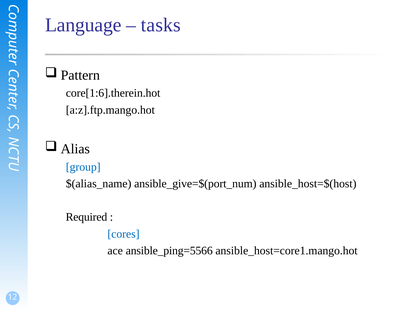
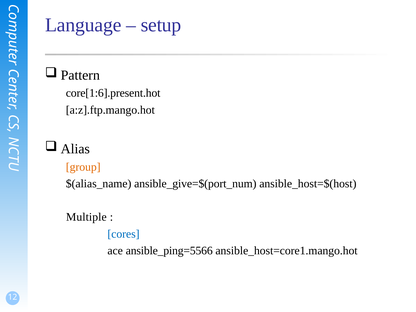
tasks: tasks -> setup
core[1:6].therein.hot: core[1:6].therein.hot -> core[1:6].present.hot
group colour: blue -> orange
Required: Required -> Multiple
